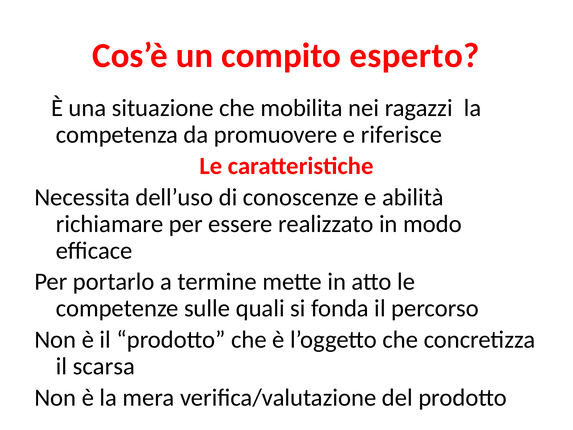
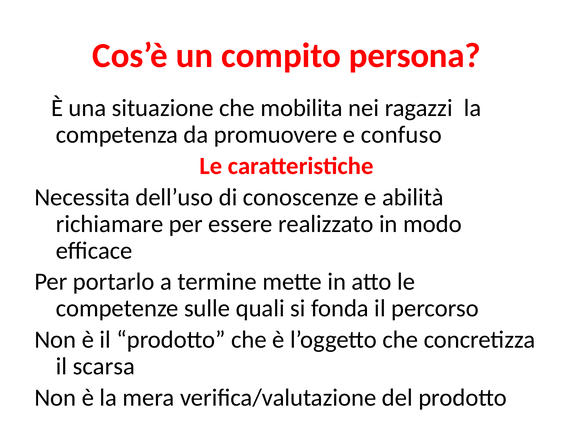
esperto: esperto -> persona
riferisce: riferisce -> confuso
